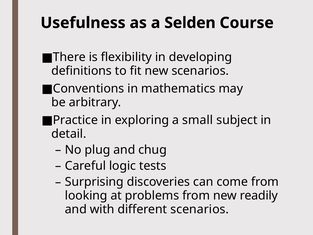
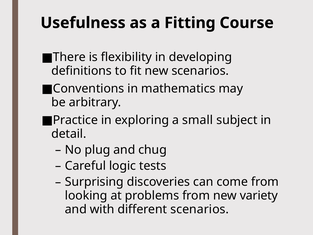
Selden: Selden -> Fitting
readily: readily -> variety
